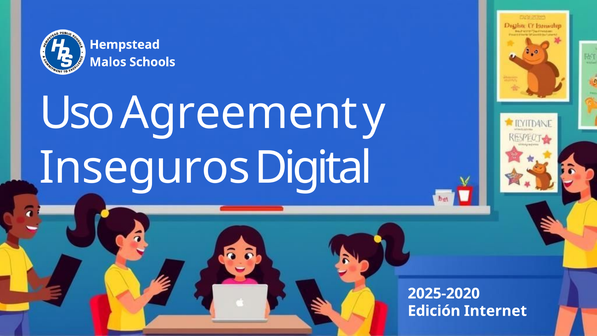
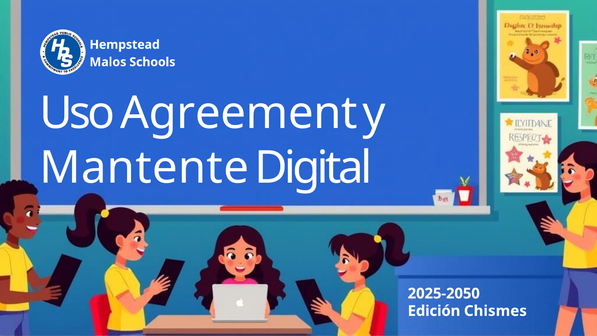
Inseguros: Inseguros -> Mantente
2025-2020: 2025-2020 -> 2025-2050
Internet: Internet -> Chismes
